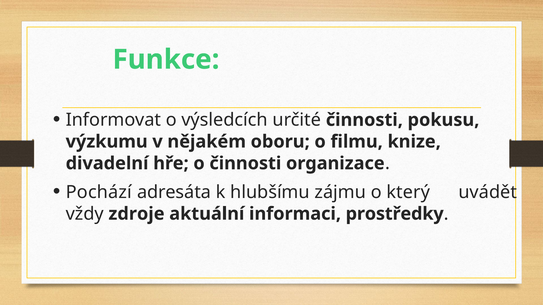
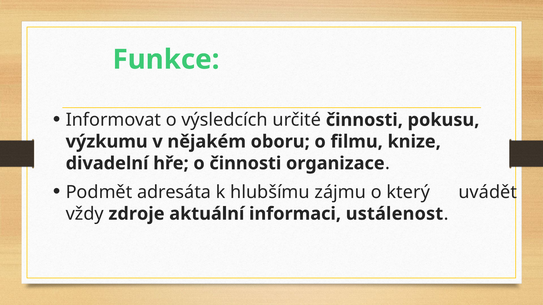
Pochází: Pochází -> Podmět
prostředky: prostředky -> ustálenost
